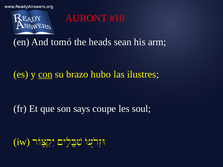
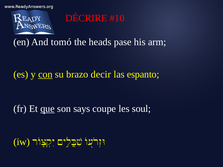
AURONT: AURONT -> DÉCRIRE
sean: sean -> pase
hubo: hubo -> decir
ilustres: ilustres -> espanto
que underline: none -> present
